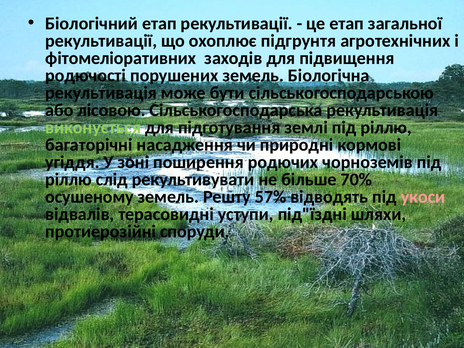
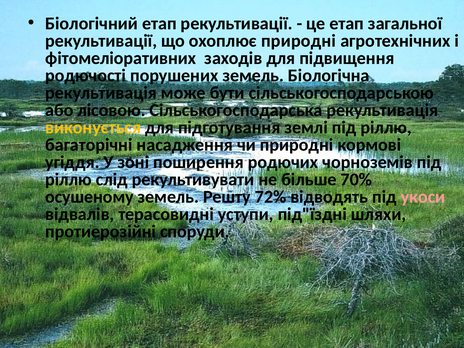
охоплює підгрунтя: підгрунтя -> природні
виконується colour: light green -> yellow
57%: 57% -> 72%
